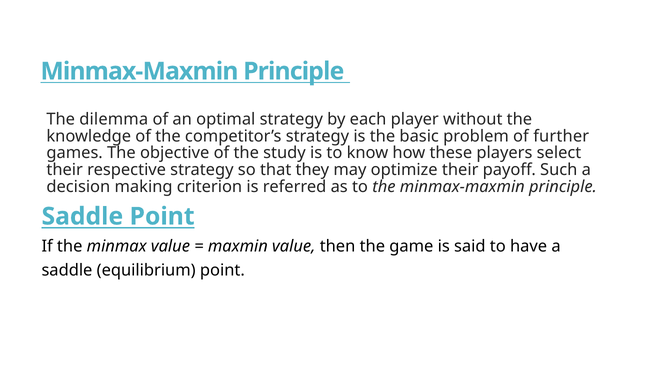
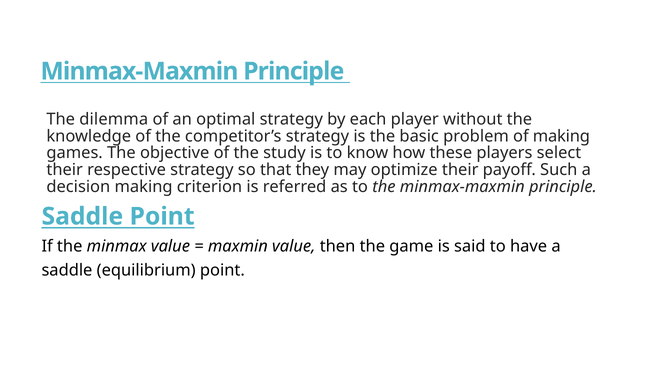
of further: further -> making
